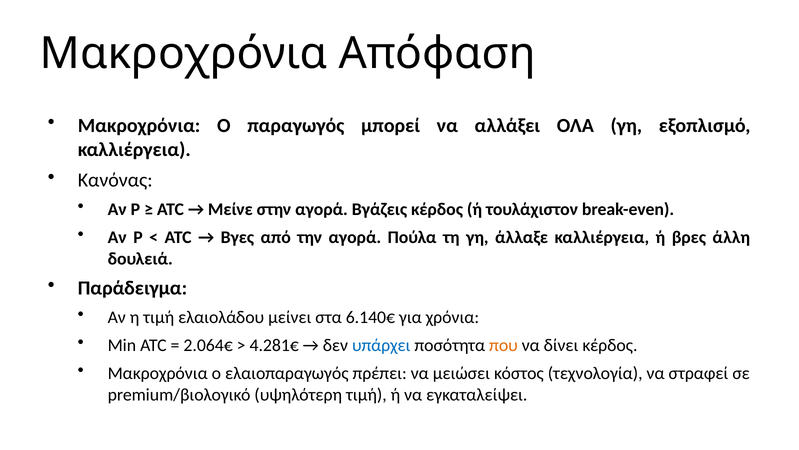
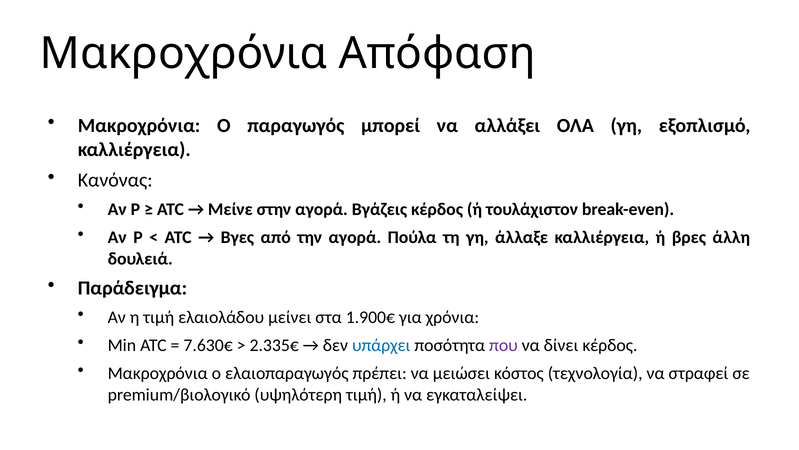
6.140€: 6.140€ -> 1.900€
2.064€: 2.064€ -> 7.630€
4.281€: 4.281€ -> 2.335€
που colour: orange -> purple
